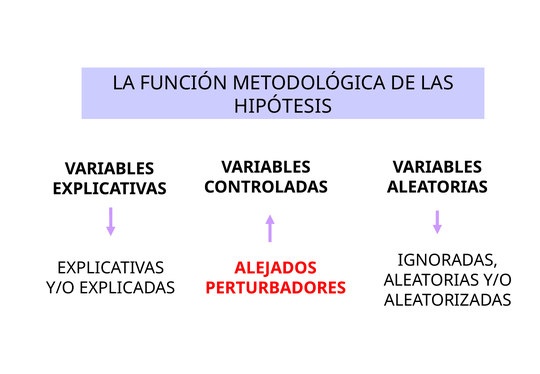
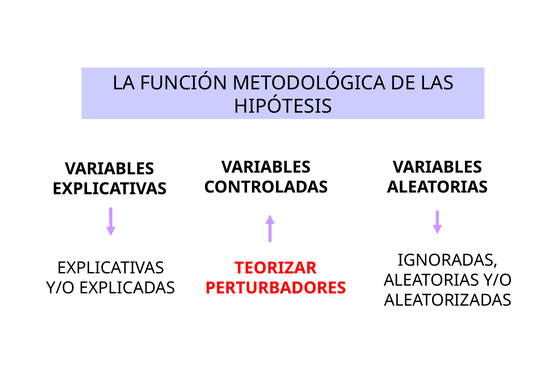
ALEJADOS: ALEJADOS -> TEORIZAR
